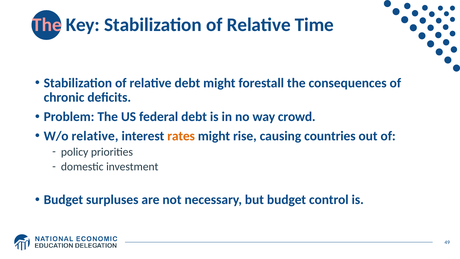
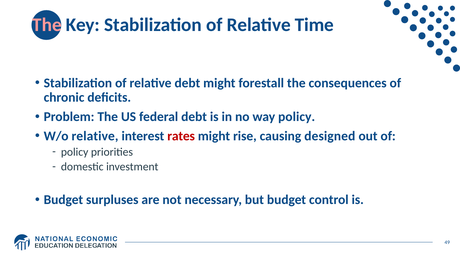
way crowd: crowd -> policy
rates colour: orange -> red
countries: countries -> designed
